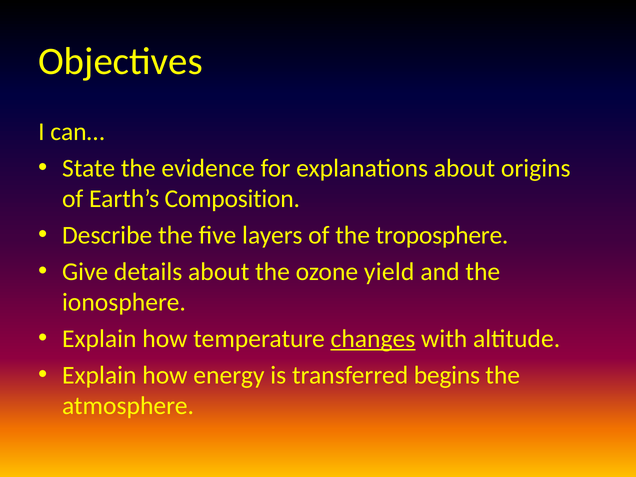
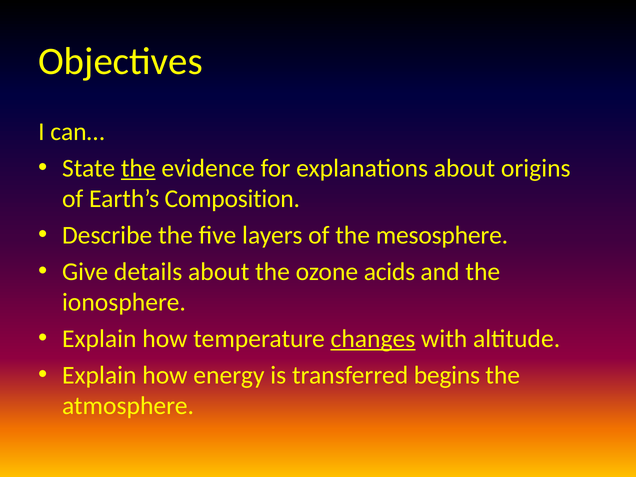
the at (138, 168) underline: none -> present
troposphere: troposphere -> mesosphere
yield: yield -> acids
